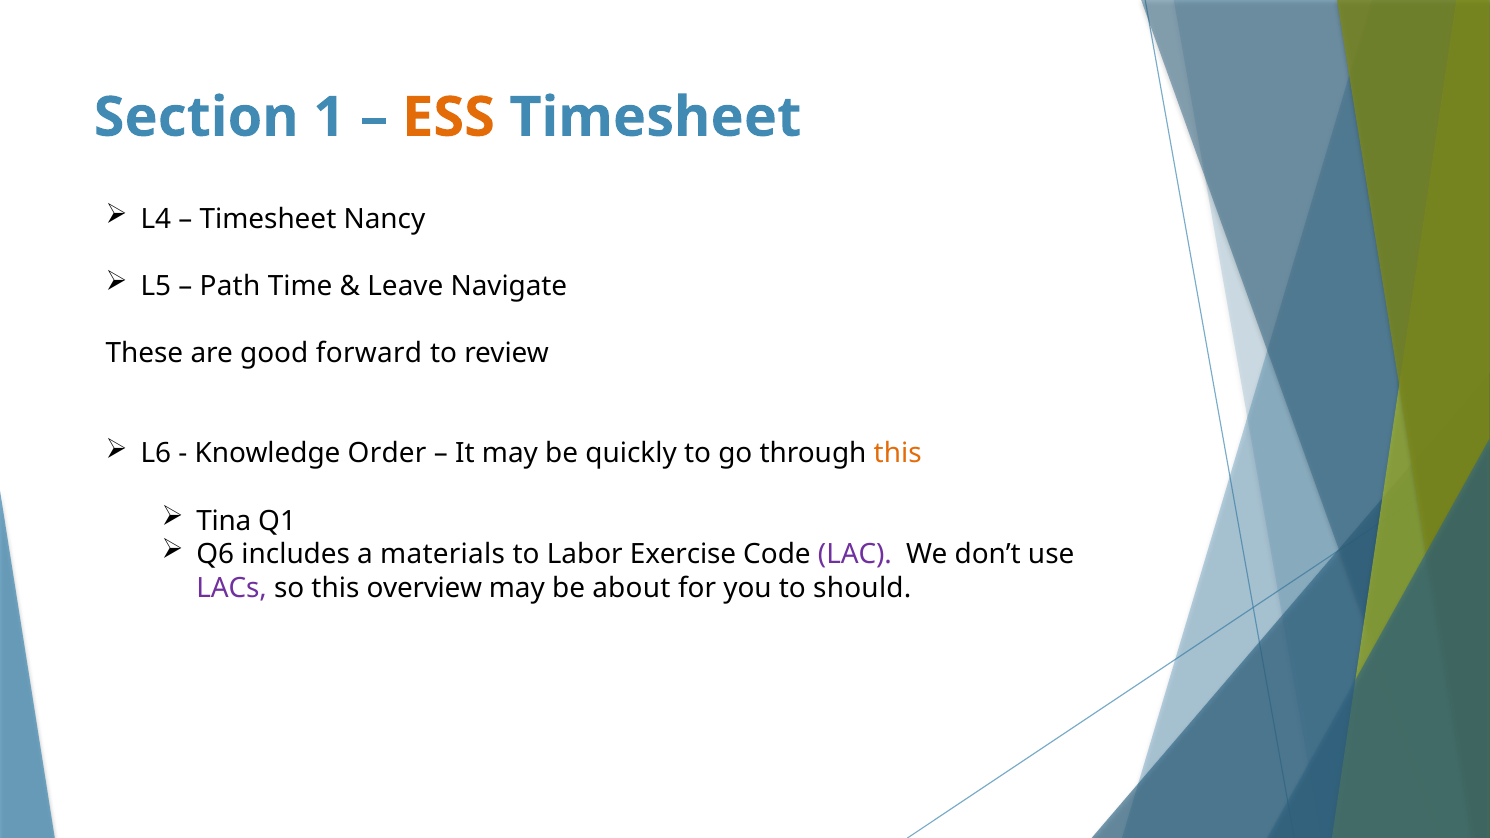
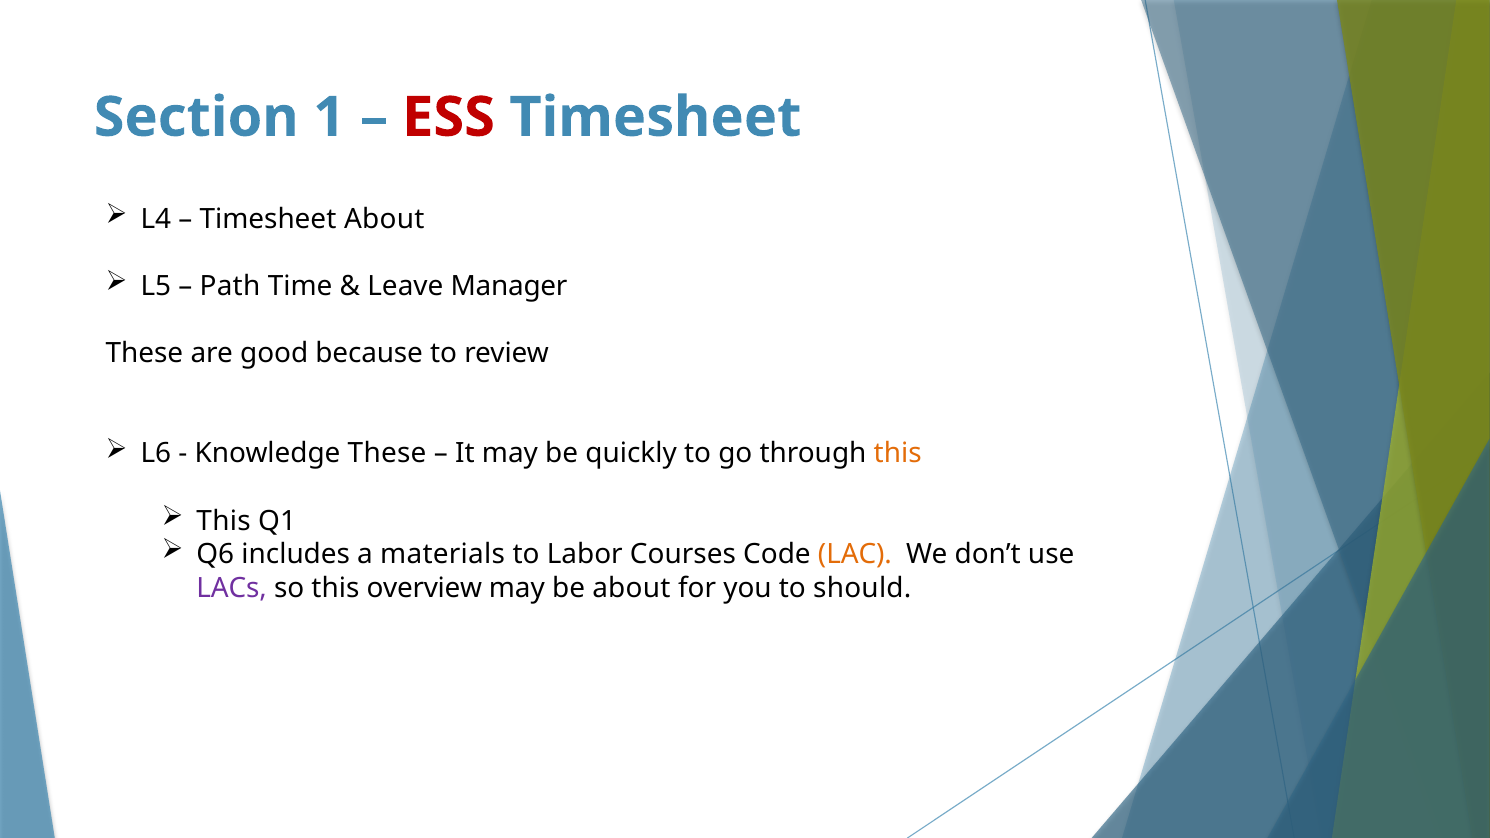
ESS colour: orange -> red
Timesheet Nancy: Nancy -> About
Navigate: Navigate -> Manager
forward: forward -> because
Knowledge Order: Order -> These
Tina at (224, 521): Tina -> This
Exercise: Exercise -> Courses
LAC colour: purple -> orange
